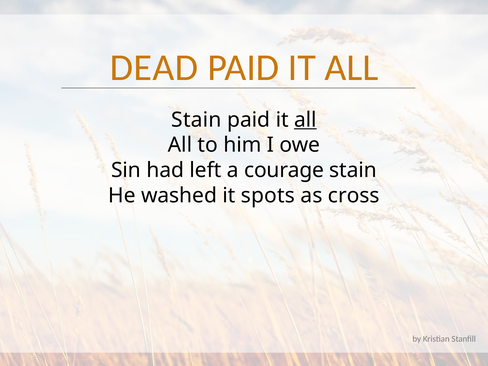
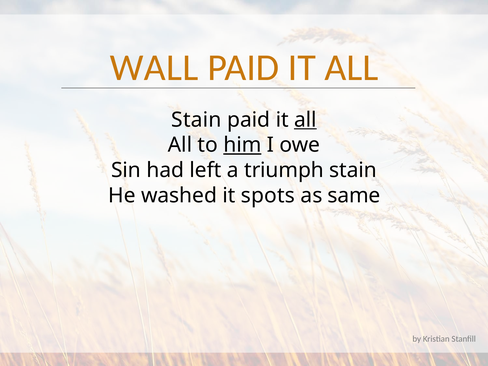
DEAD: DEAD -> WALL
him underline: none -> present
courage: courage -> triumph
cross: cross -> same
